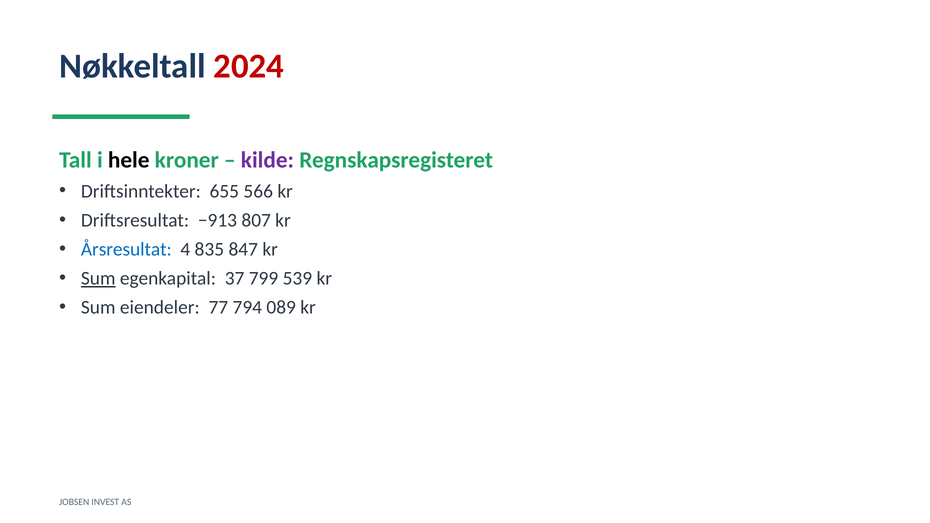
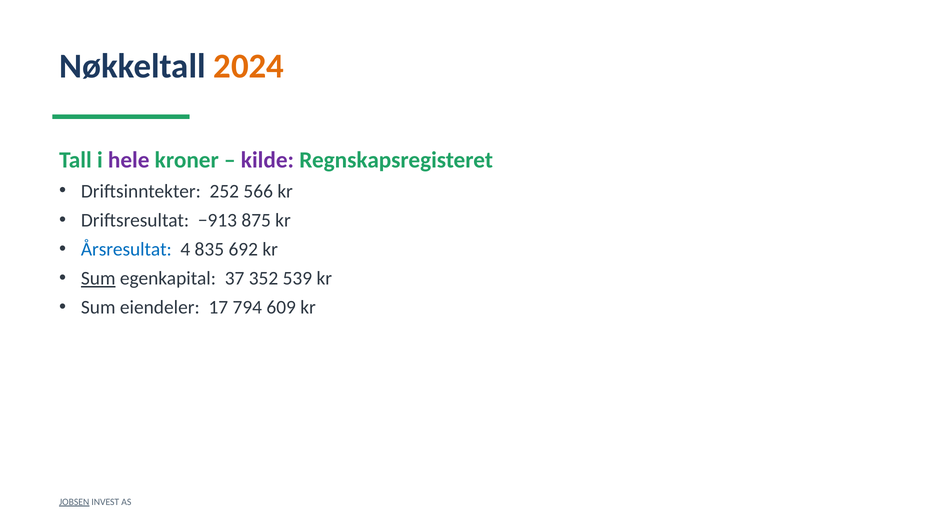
2024 colour: red -> orange
hele colour: black -> purple
655: 655 -> 252
807: 807 -> 875
847: 847 -> 692
799: 799 -> 352
77: 77 -> 17
089: 089 -> 609
JOBSEN underline: none -> present
